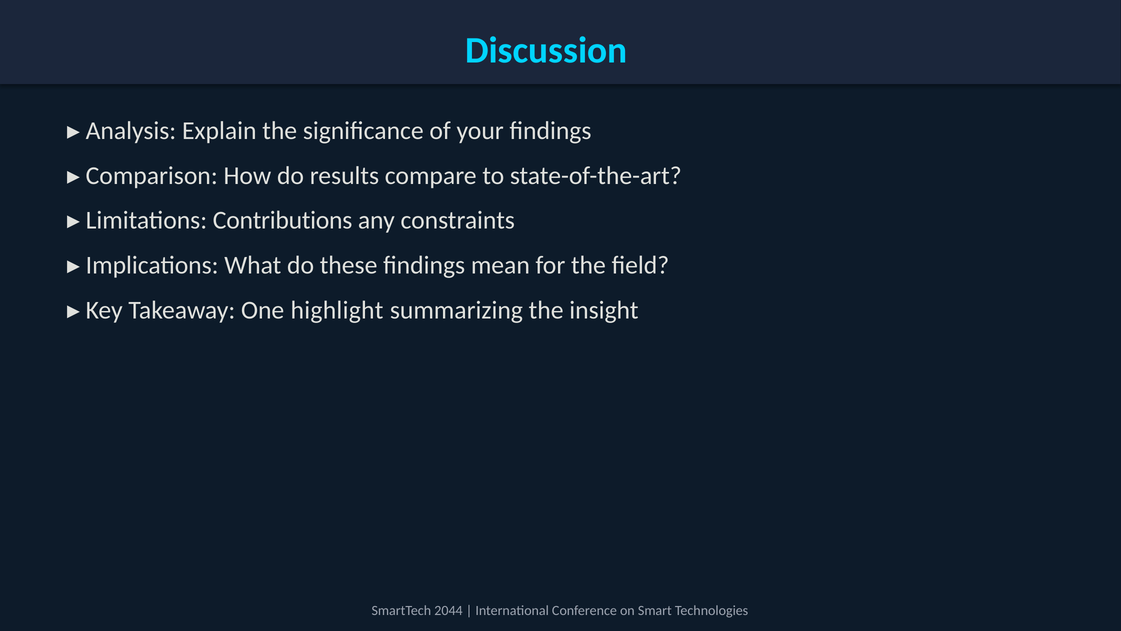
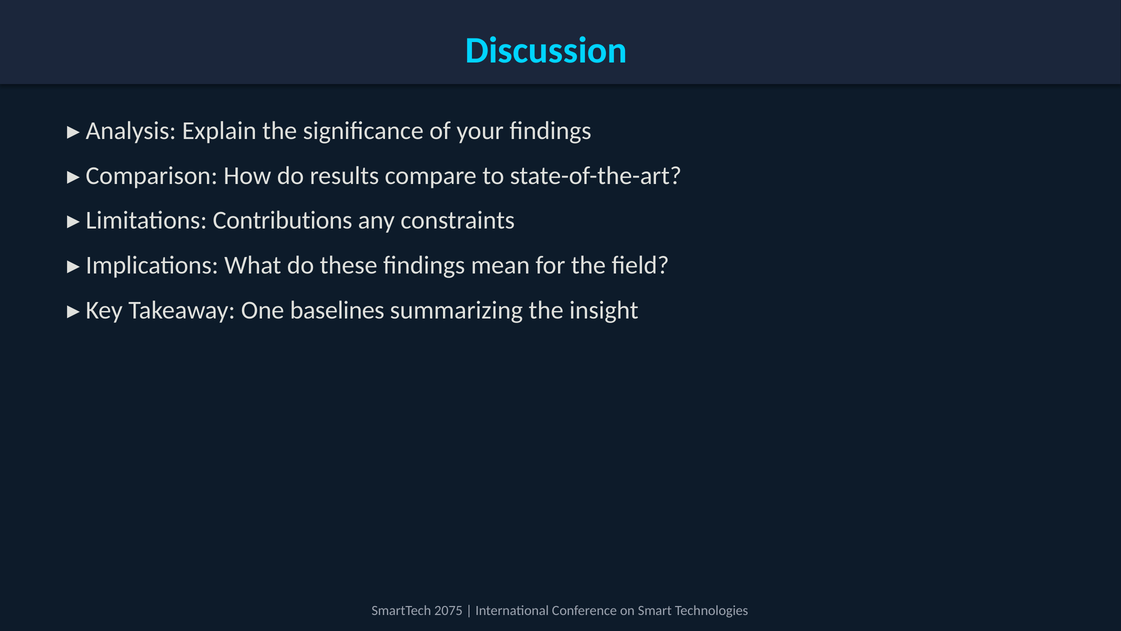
highlight: highlight -> baselines
2044: 2044 -> 2075
